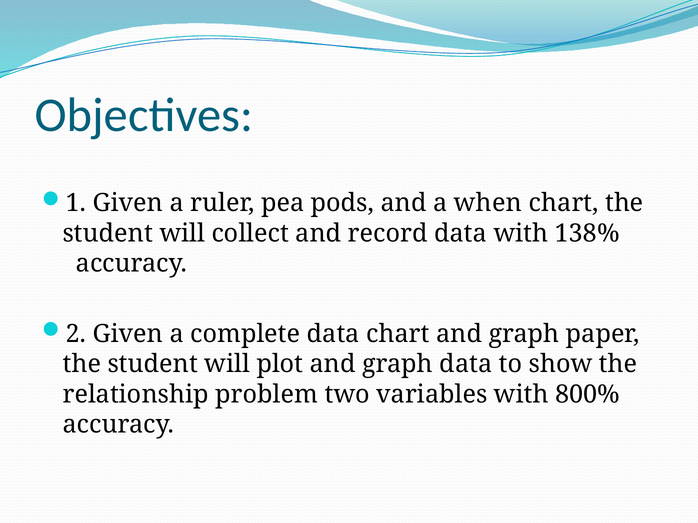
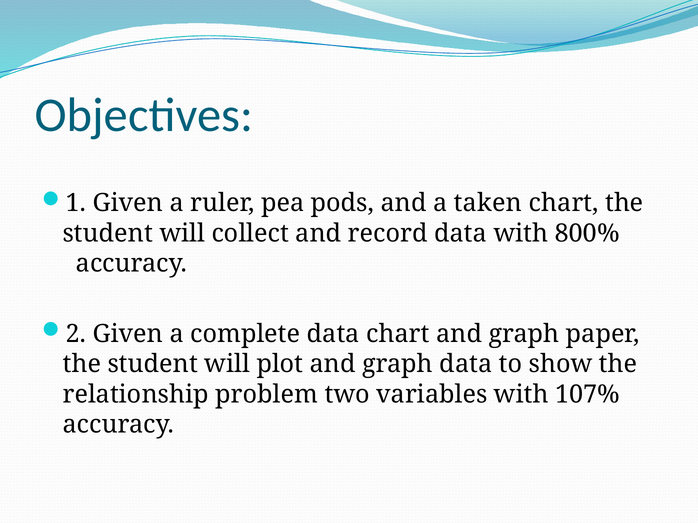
when: when -> taken
138%: 138% -> 800%
800%: 800% -> 107%
